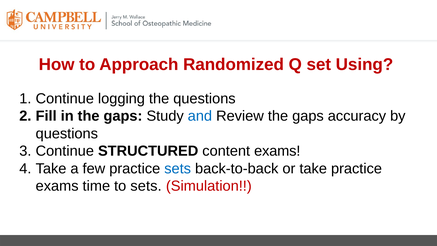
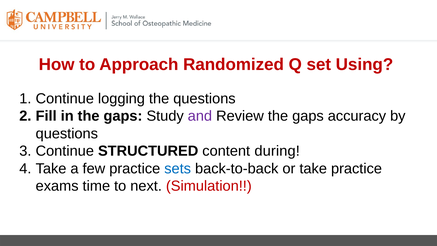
and colour: blue -> purple
content exams: exams -> during
to sets: sets -> next
